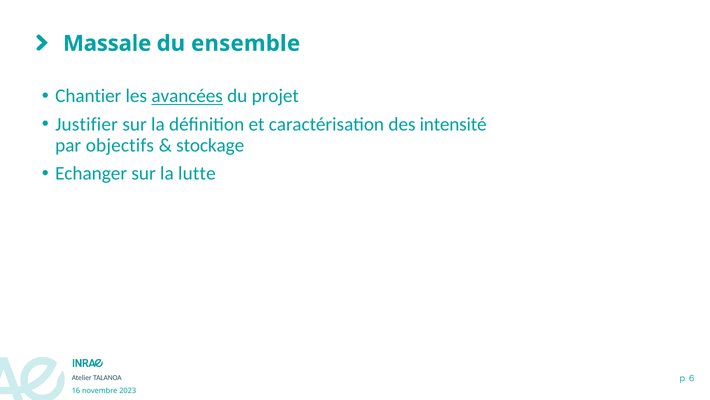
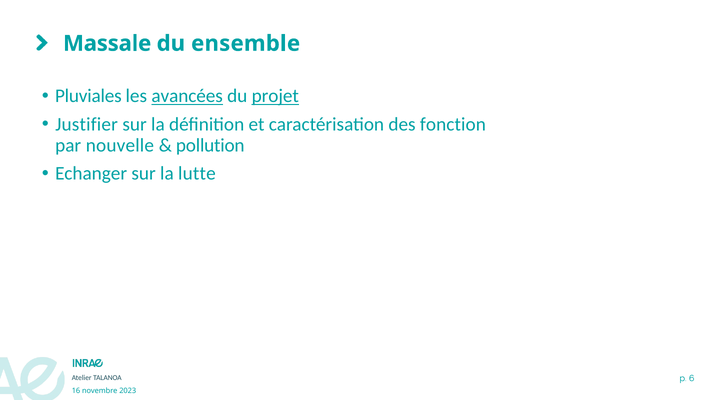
Chantier: Chantier -> Pluviales
projet underline: none -> present
intensité: intensité -> fonction
objectifs: objectifs -> nouvelle
stockage: stockage -> pollution
